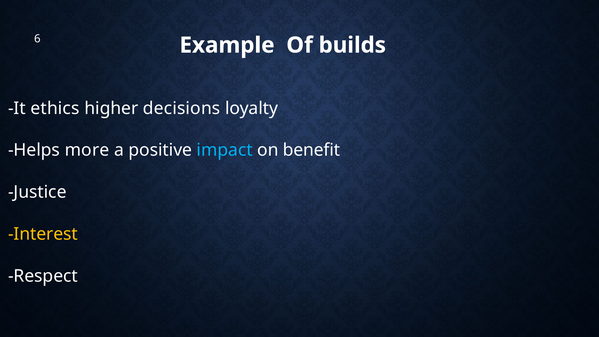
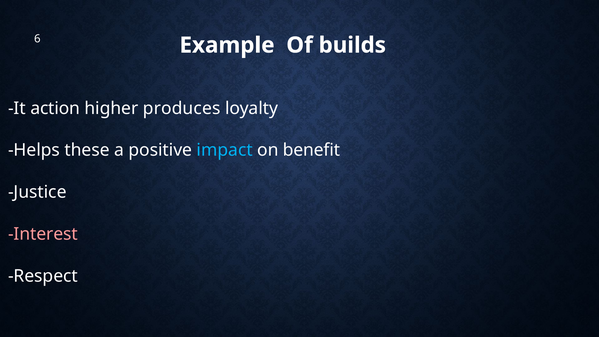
ethics: ethics -> action
decisions: decisions -> produces
more: more -> these
Interest colour: yellow -> pink
